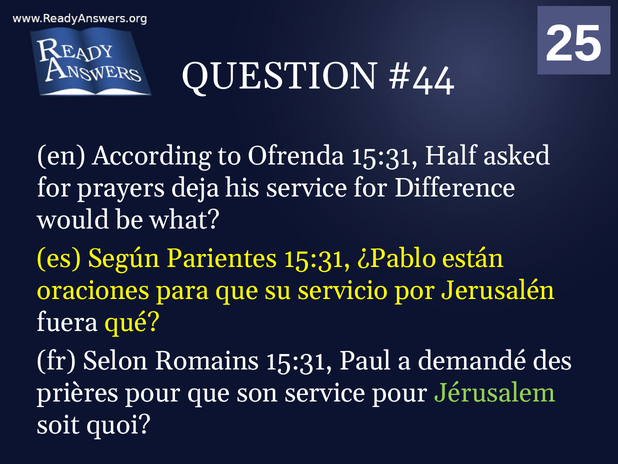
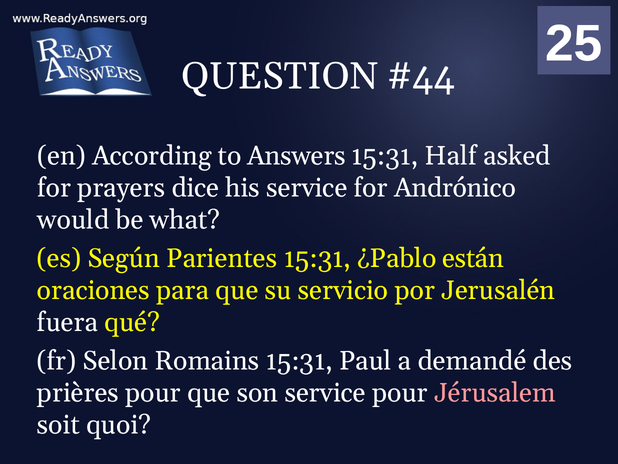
Ofrenda: Ofrenda -> Answers
deja: deja -> dice
Difference: Difference -> Andrónico
Jérusalem colour: light green -> pink
